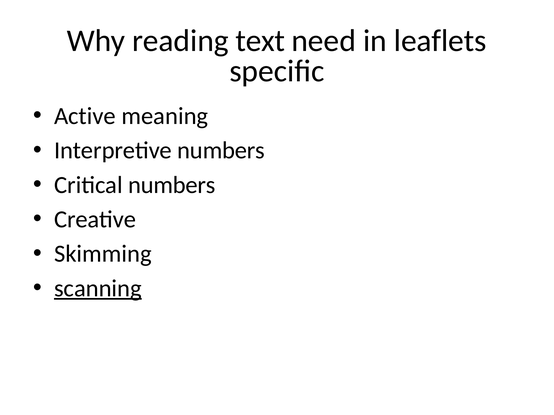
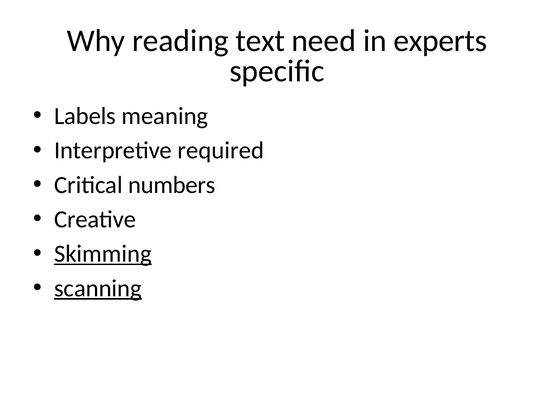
leaflets: leaflets -> experts
Active: Active -> Labels
Interpretive numbers: numbers -> required
Skimming underline: none -> present
